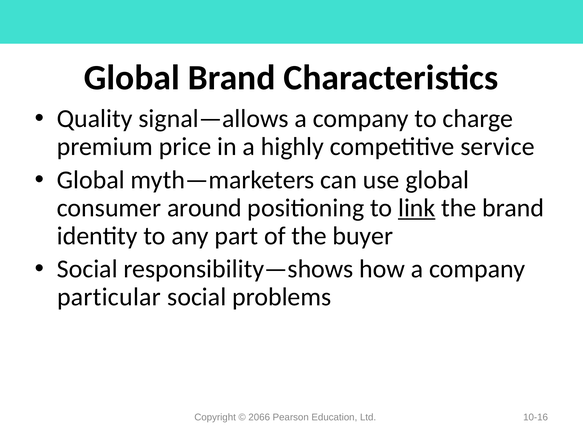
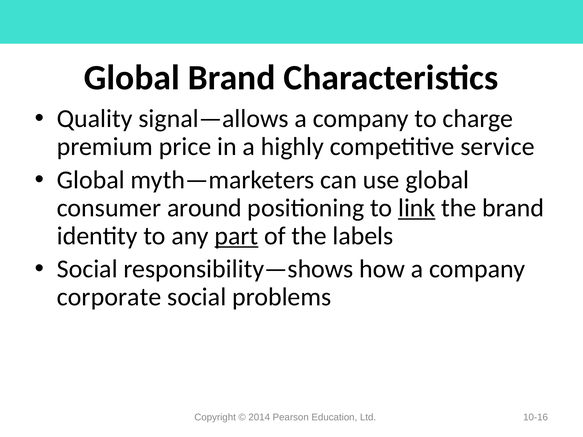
part underline: none -> present
buyer: buyer -> labels
particular: particular -> corporate
2066: 2066 -> 2014
